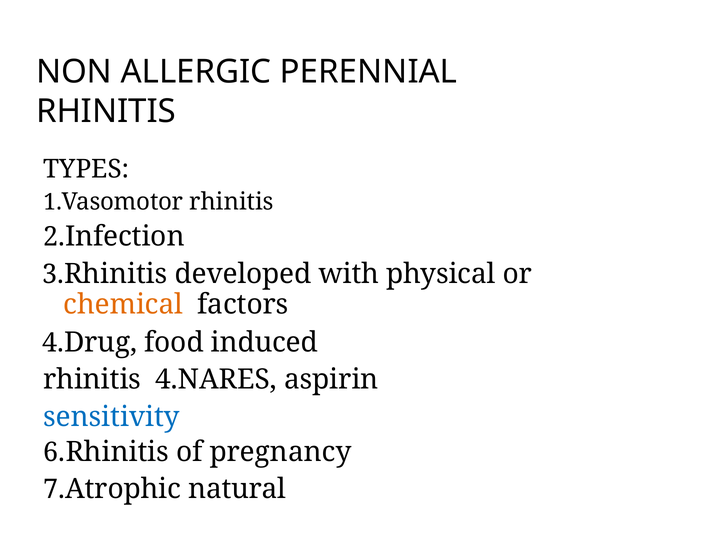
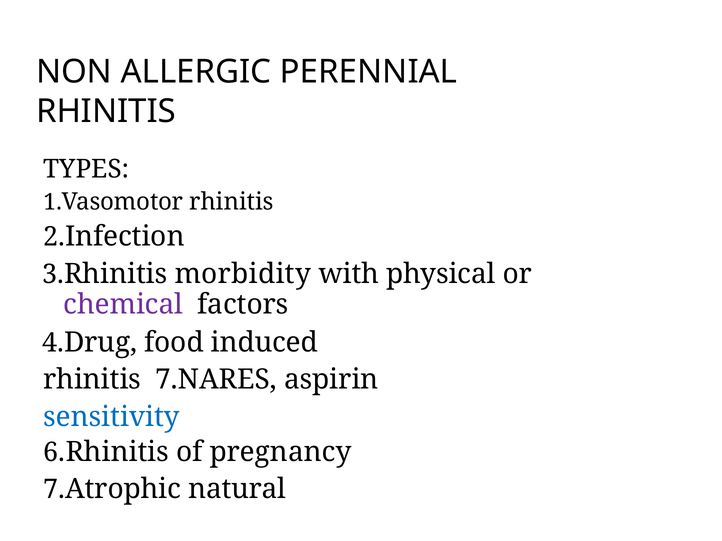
developed: developed -> morbidity
chemical colour: orange -> purple
4.NARES: 4.NARES -> 7.NARES
